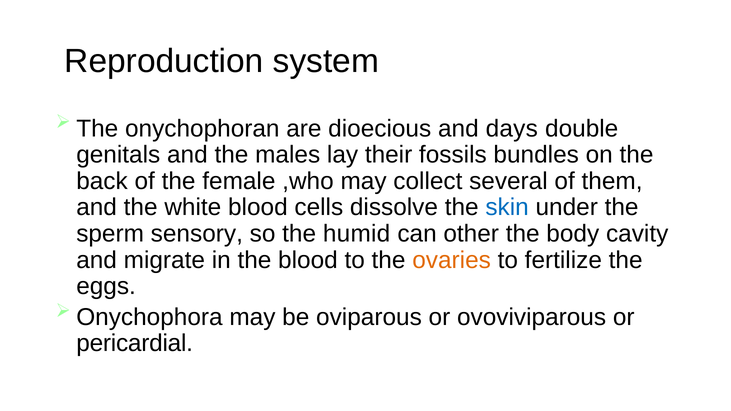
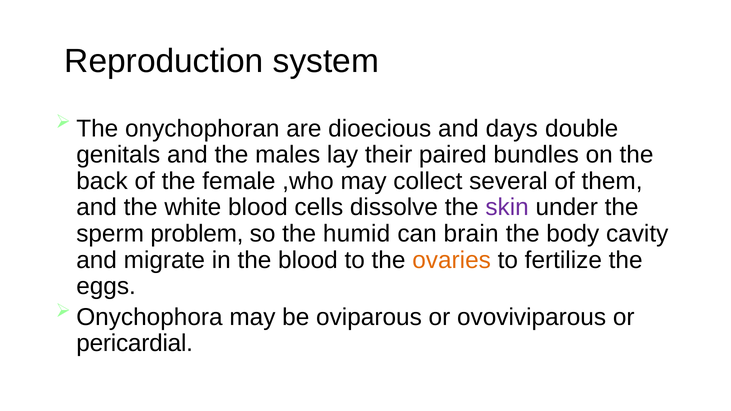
fossils: fossils -> paired
skin colour: blue -> purple
sensory: sensory -> problem
other: other -> brain
